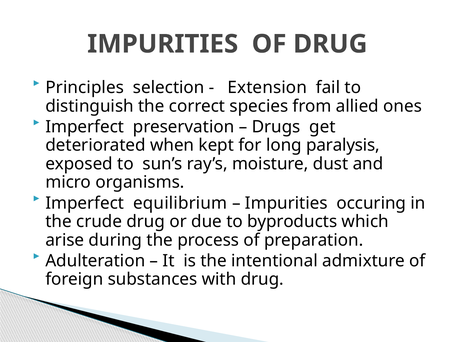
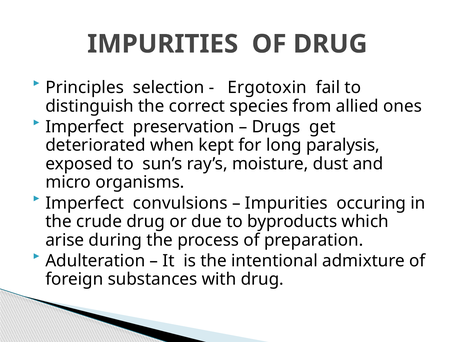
Extension: Extension -> Ergotoxin
equilibrium: equilibrium -> convulsions
